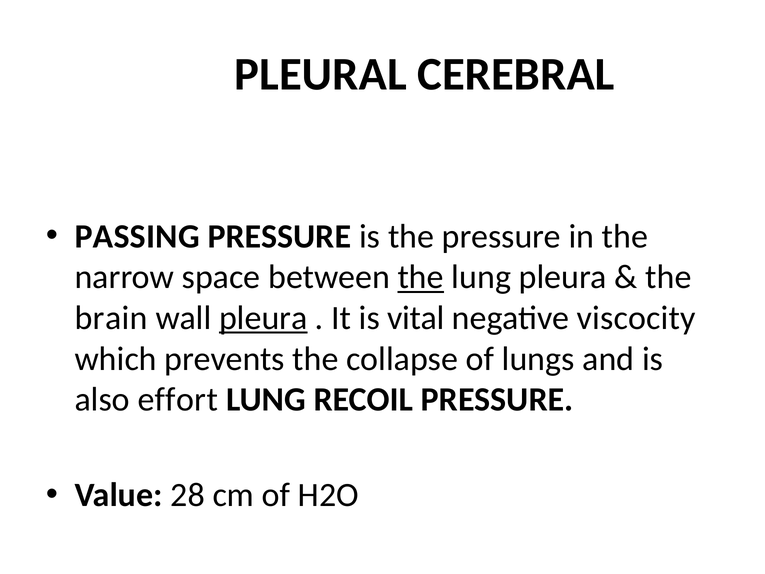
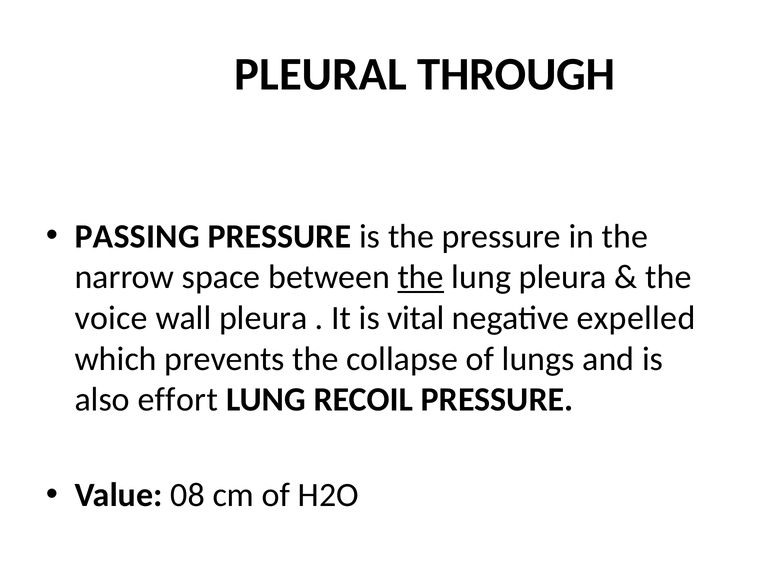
CEREBRAL: CEREBRAL -> THROUGH
brain: brain -> voice
pleura at (263, 318) underline: present -> none
viscocity: viscocity -> expelled
28: 28 -> 08
